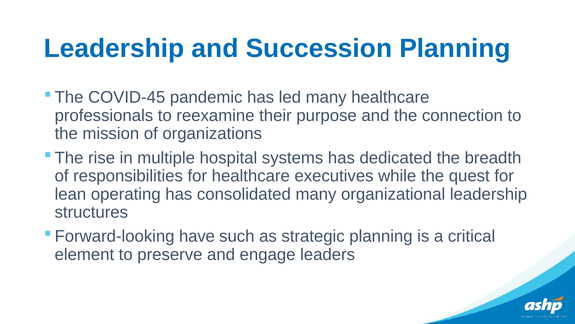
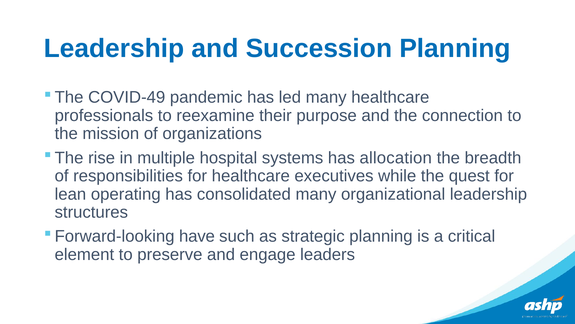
COVID-45: COVID-45 -> COVID-49
dedicated: dedicated -> allocation
